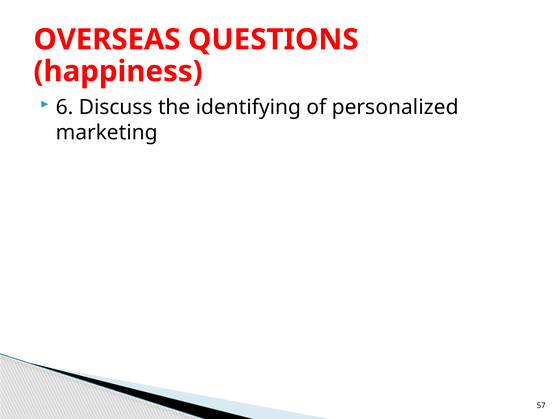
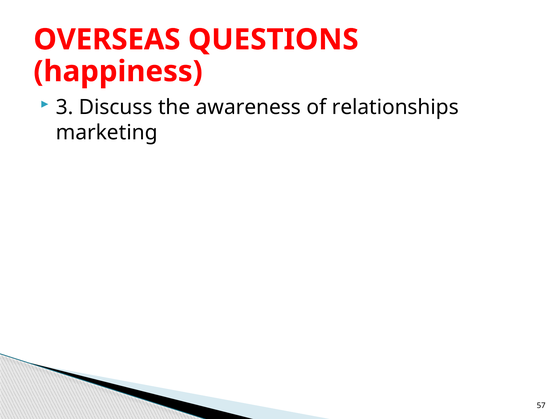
6: 6 -> 3
identifying: identifying -> awareness
personalized: personalized -> relationships
